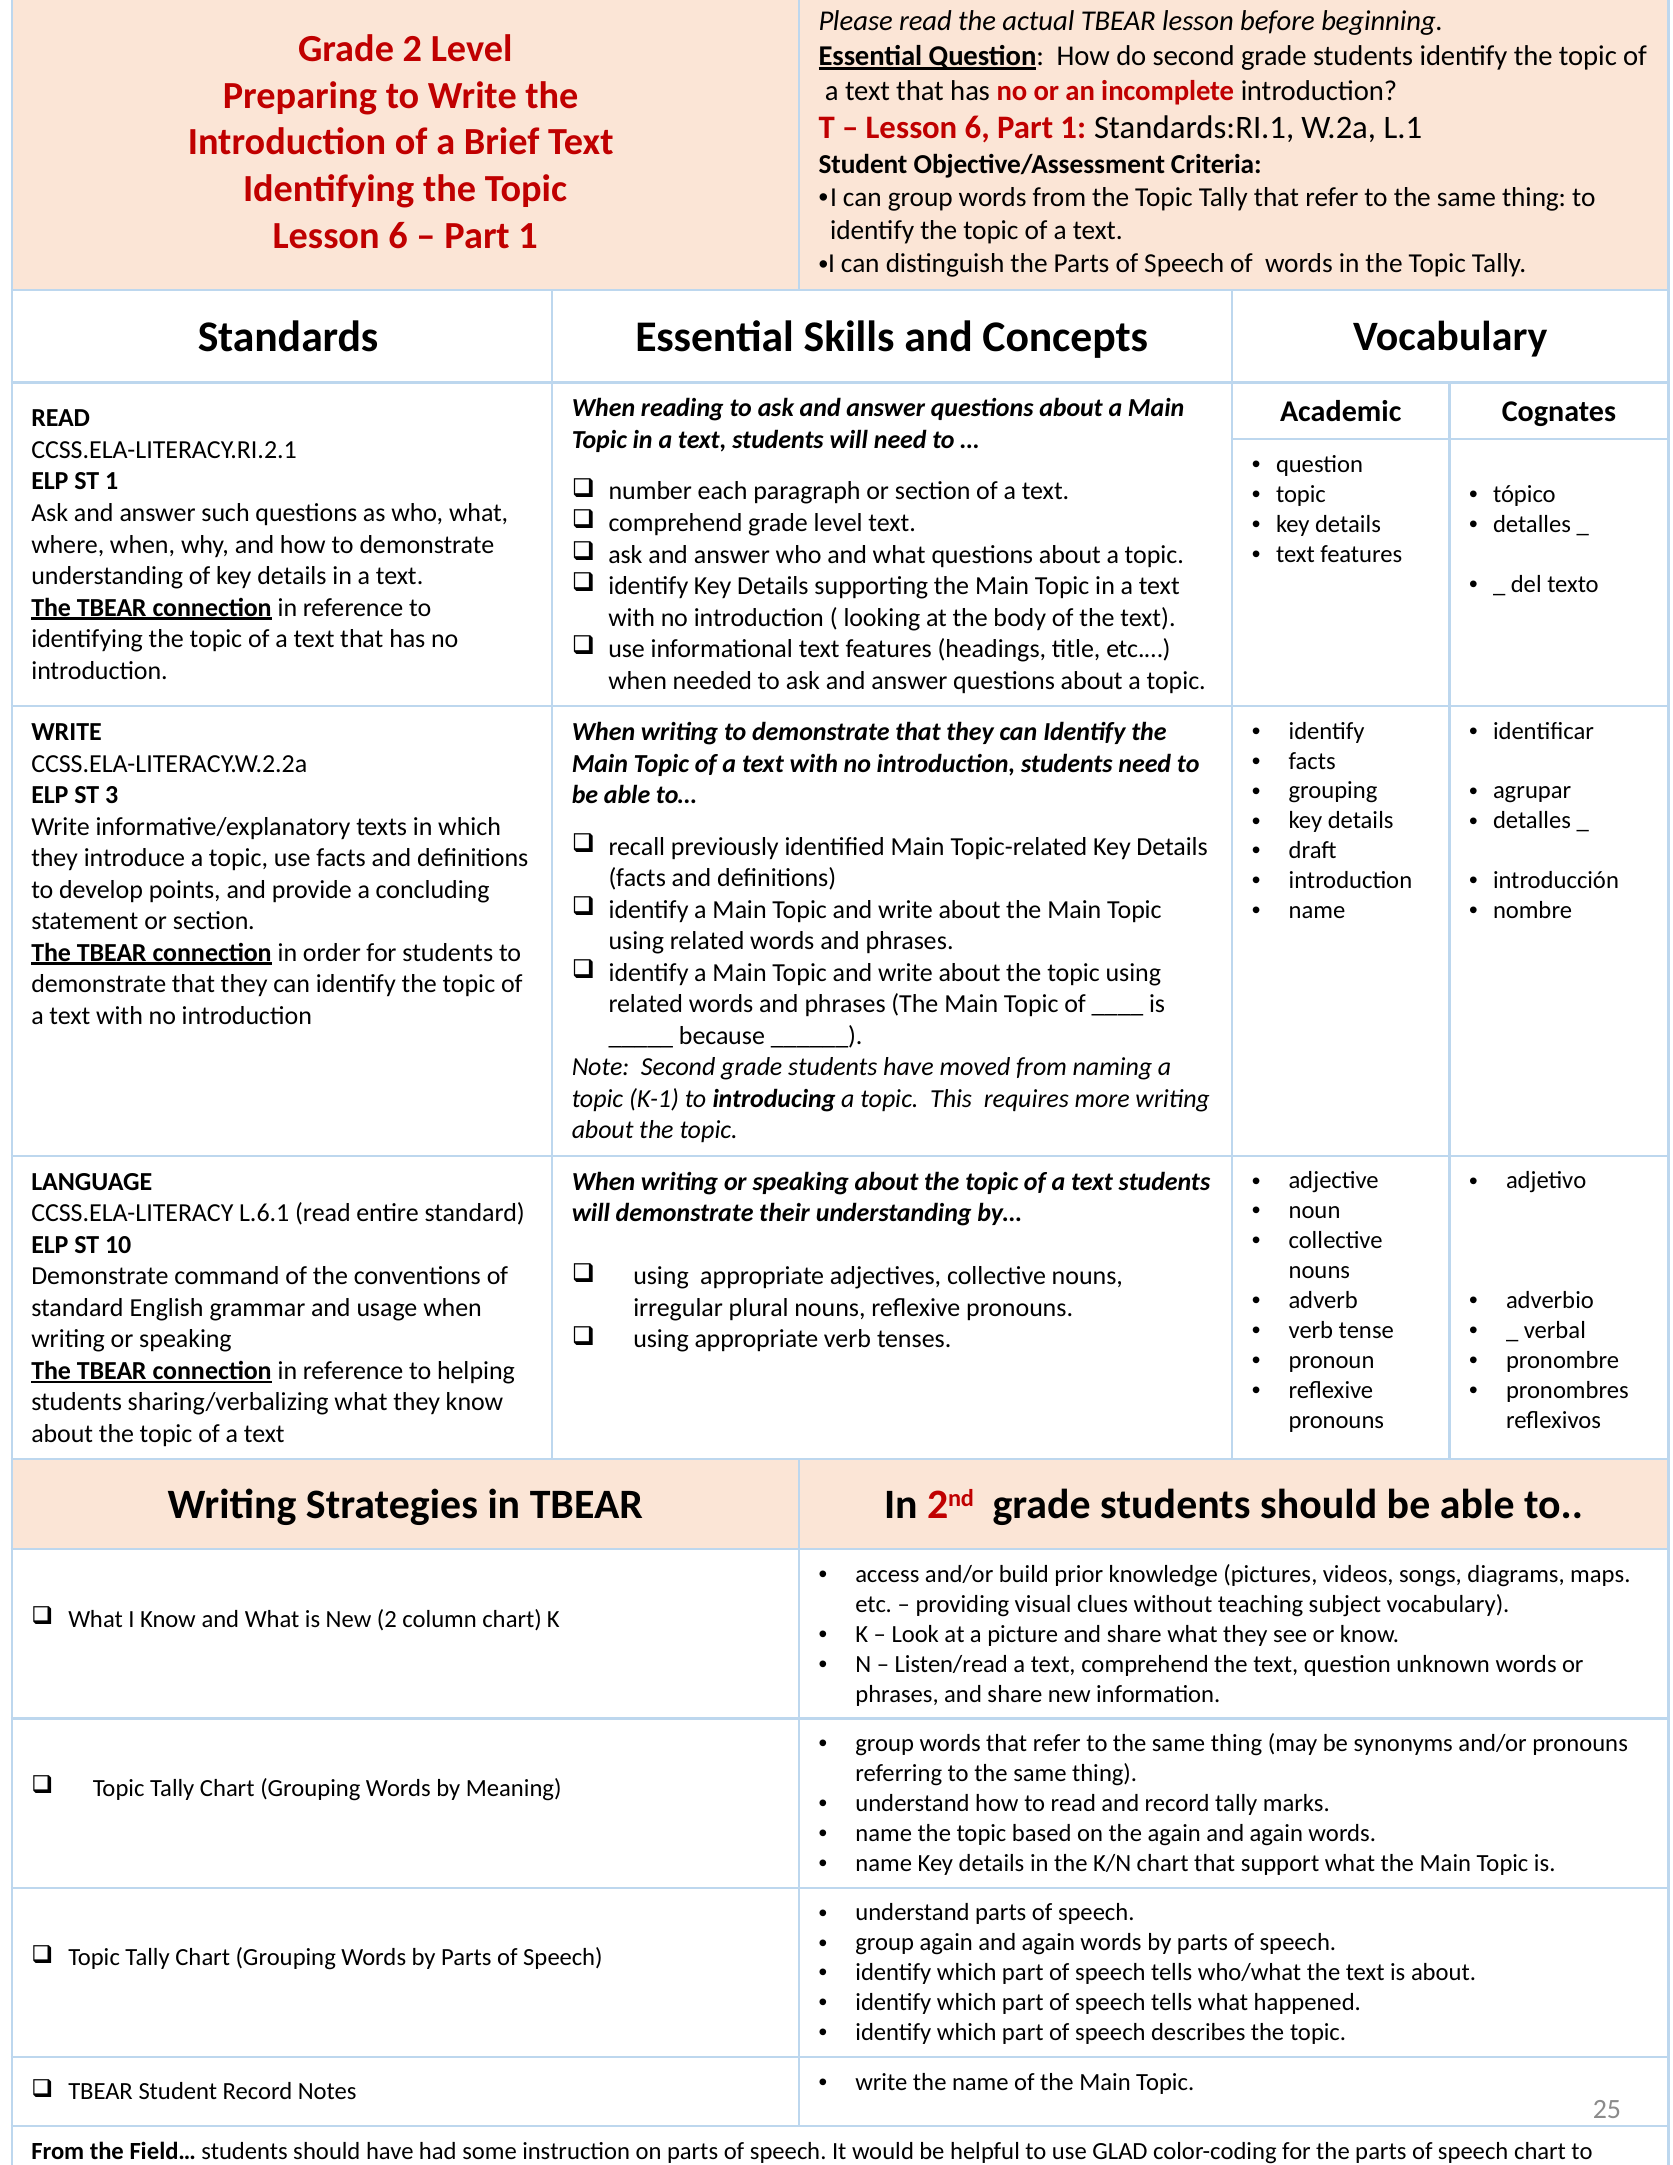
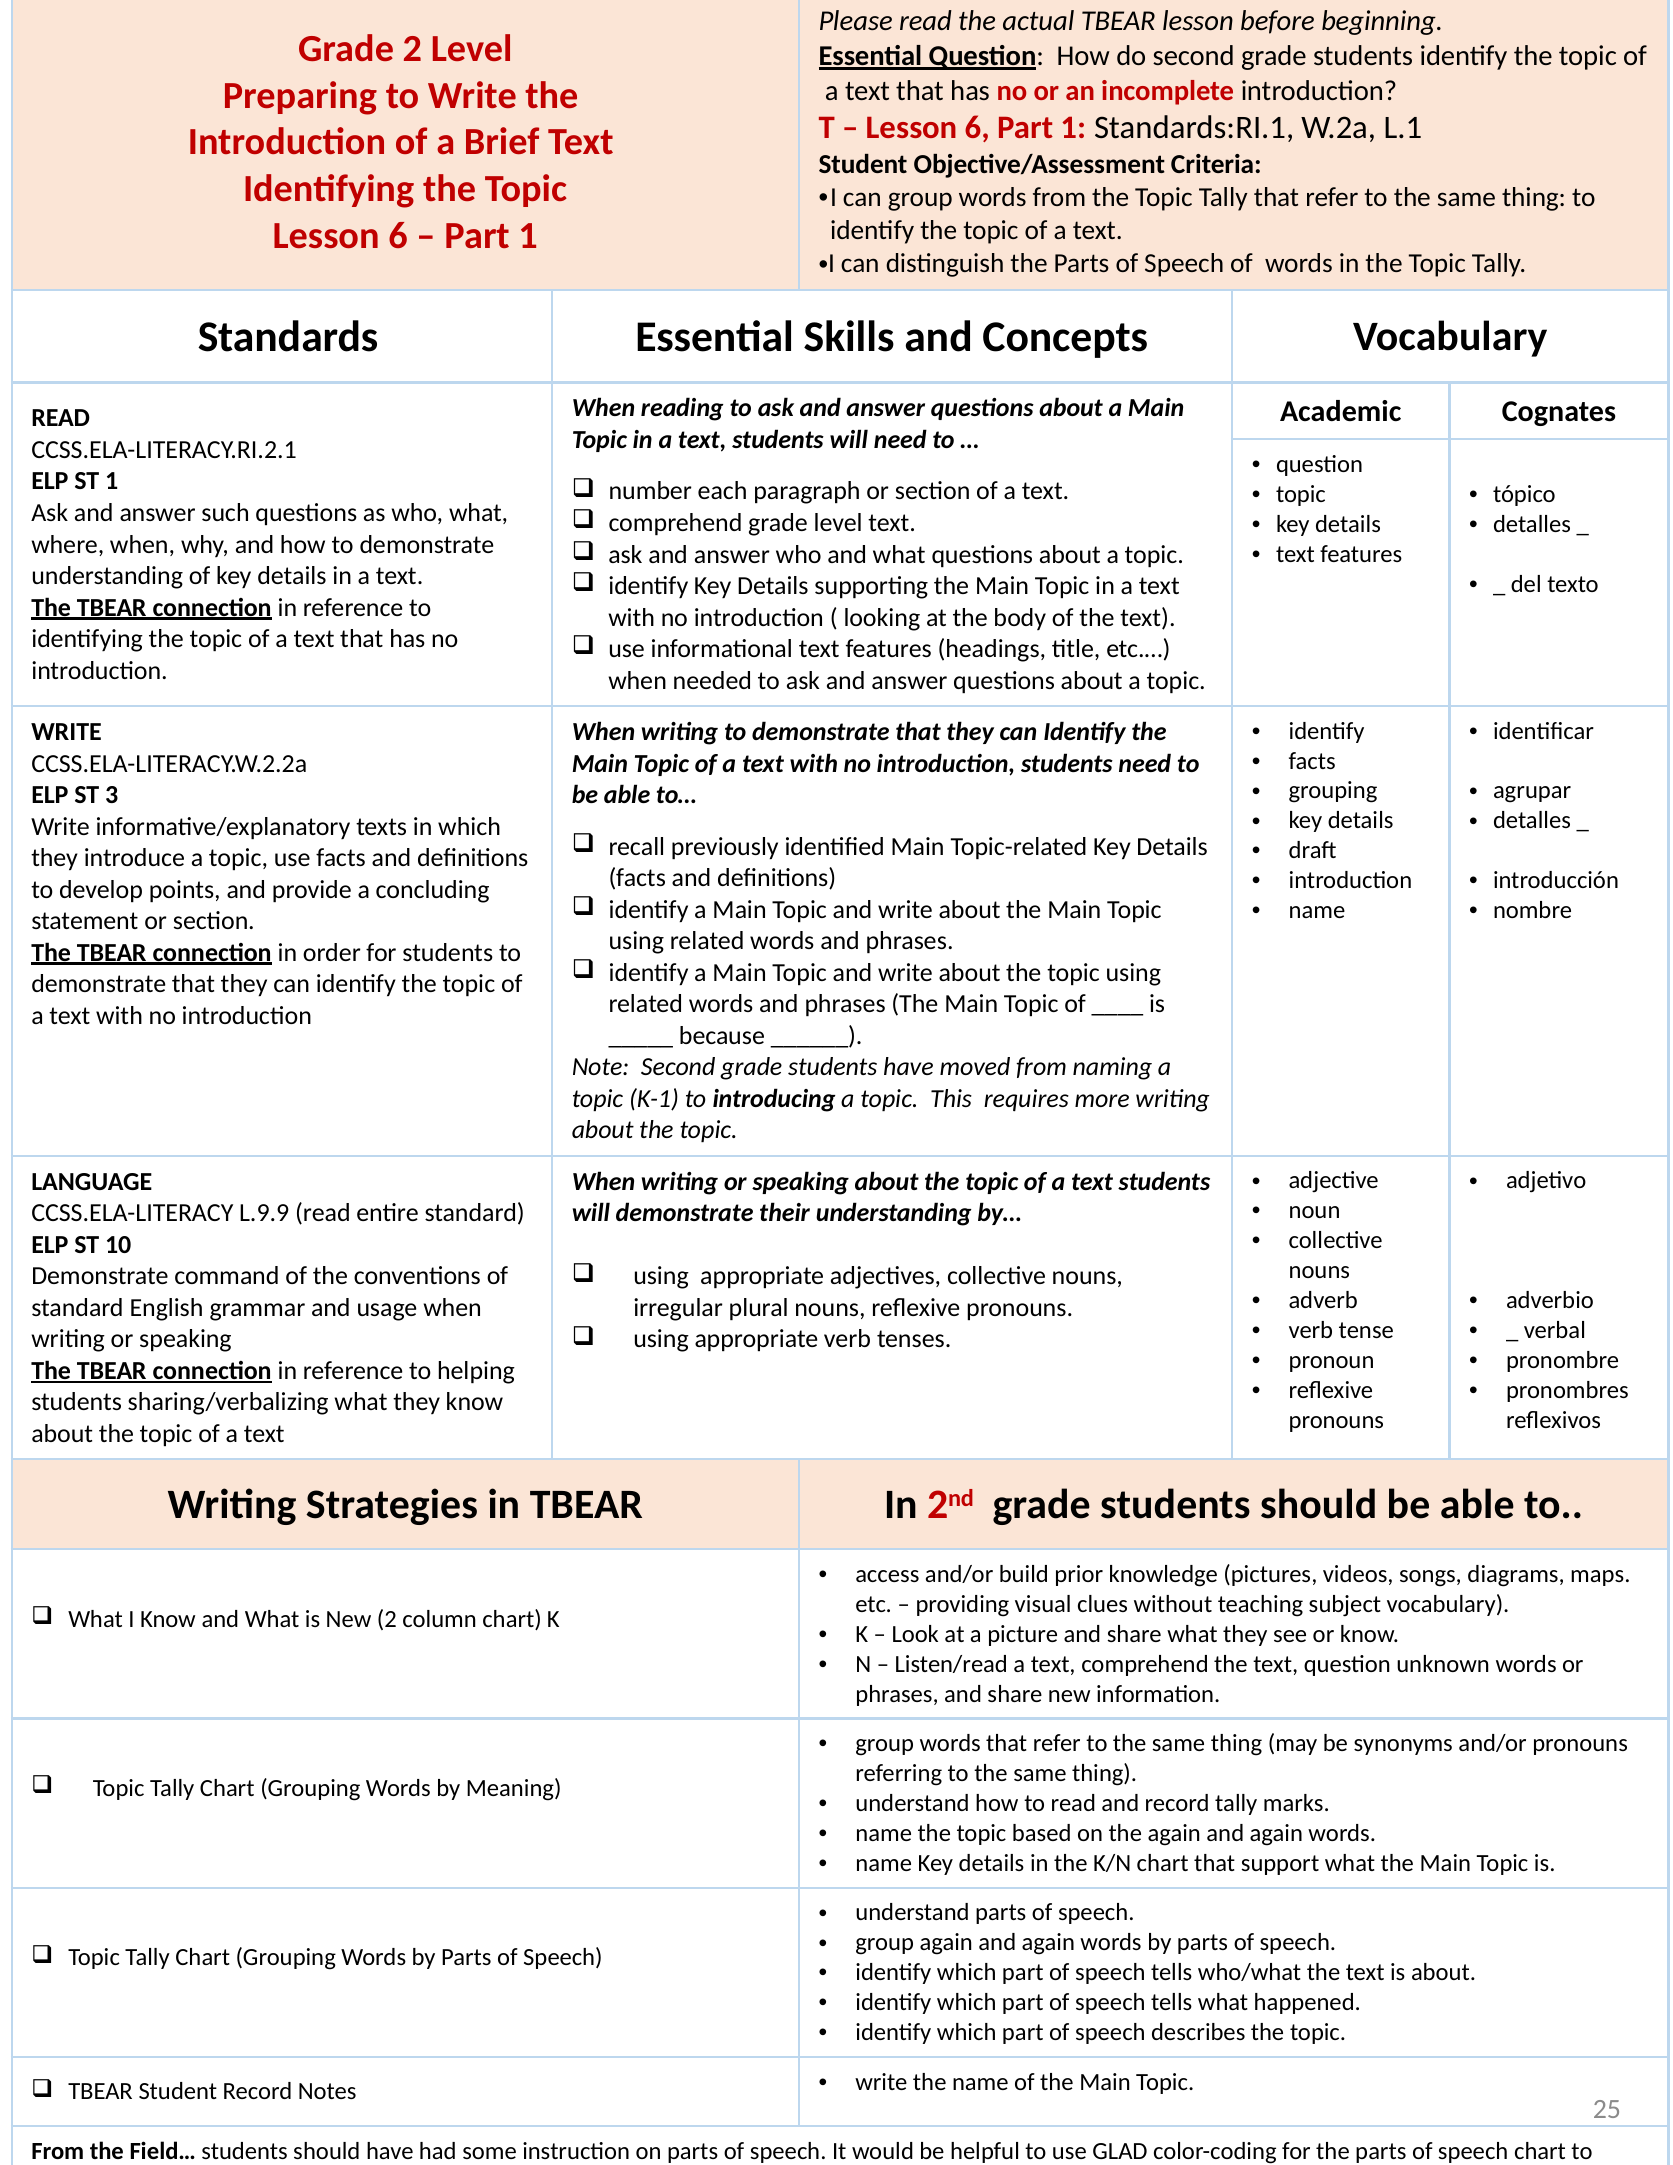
L.6.1: L.6.1 -> L.9.9
